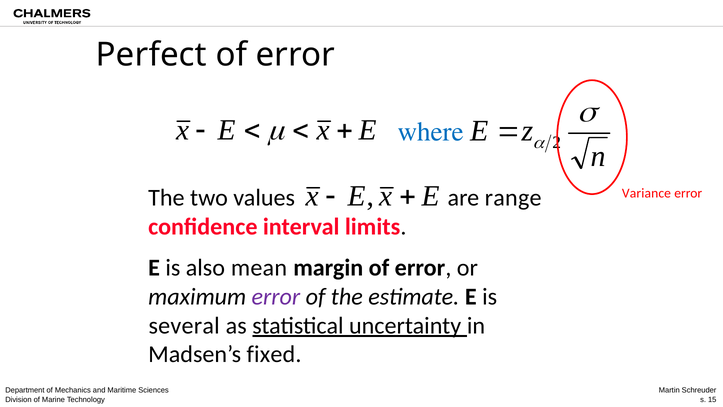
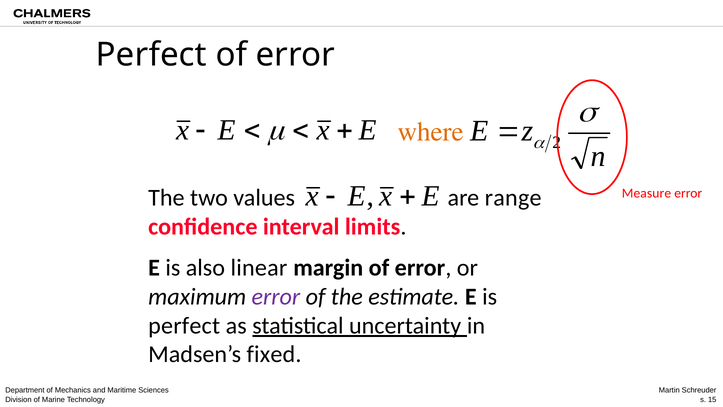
where colour: blue -> orange
Variance: Variance -> Measure
mean: mean -> linear
several at (184, 325): several -> perfect
